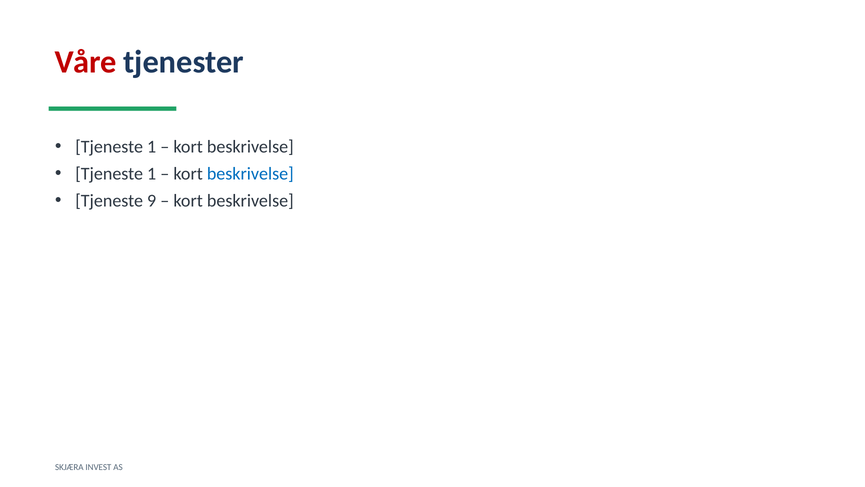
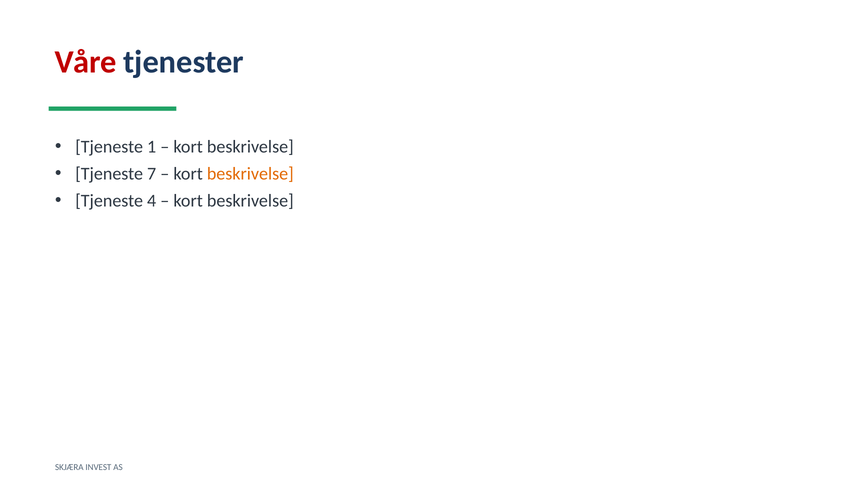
1 at (152, 174): 1 -> 7
beskrivelse at (250, 174) colour: blue -> orange
9: 9 -> 4
